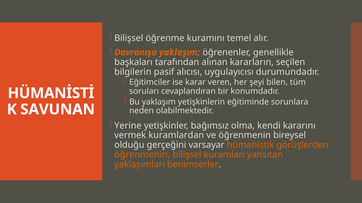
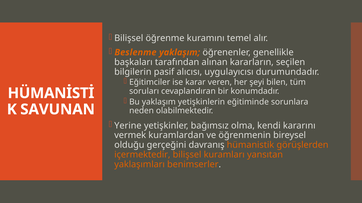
Davranışa: Davranışa -> Beslenme
varsayar: varsayar -> davranış
öğrenmenin at (142, 155): öğrenmenin -> içermektedir
